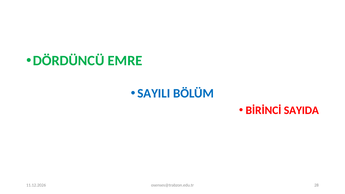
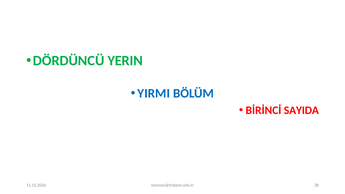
EMRE: EMRE -> YERIN
SAYILI: SAYILI -> YIRMI
